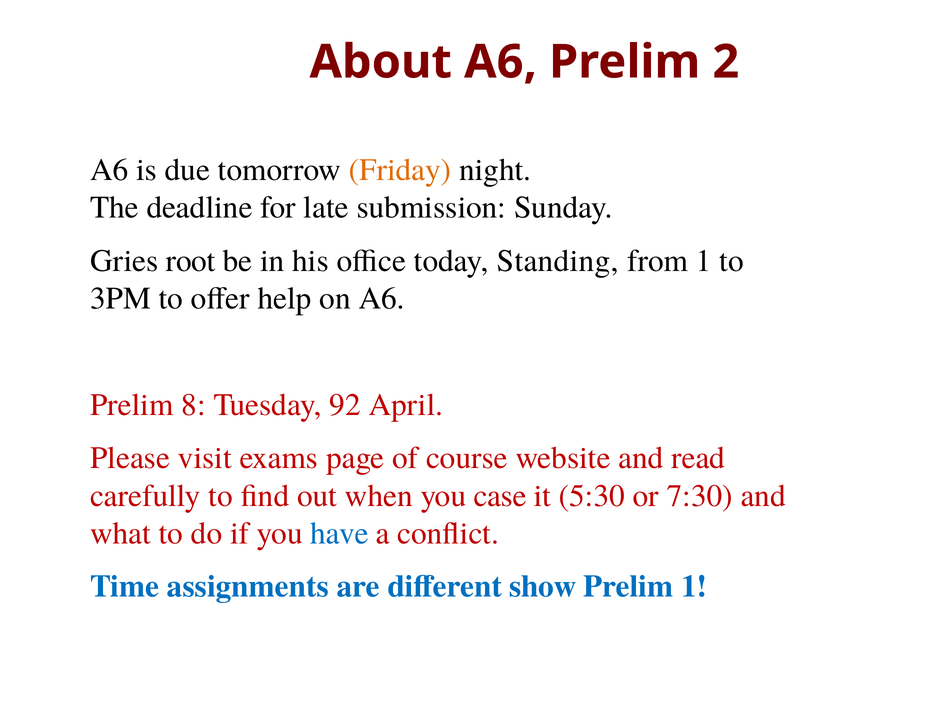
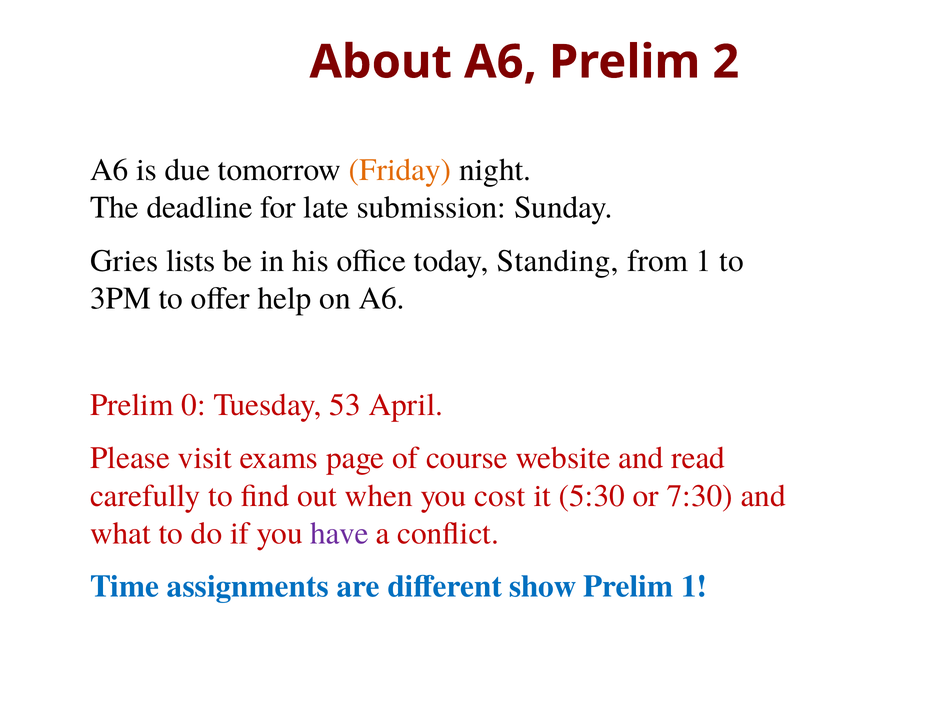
root: root -> lists
8: 8 -> 0
92: 92 -> 53
case: case -> cost
have colour: blue -> purple
